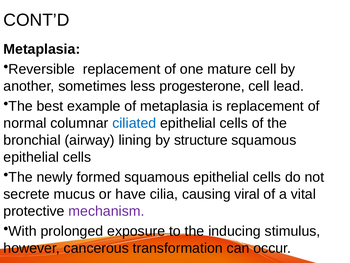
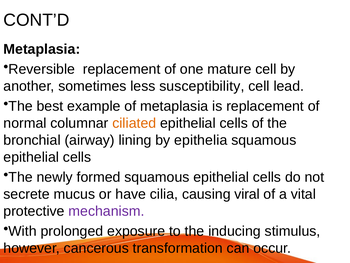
progesterone: progesterone -> susceptibility
ciliated colour: blue -> orange
structure: structure -> epithelia
